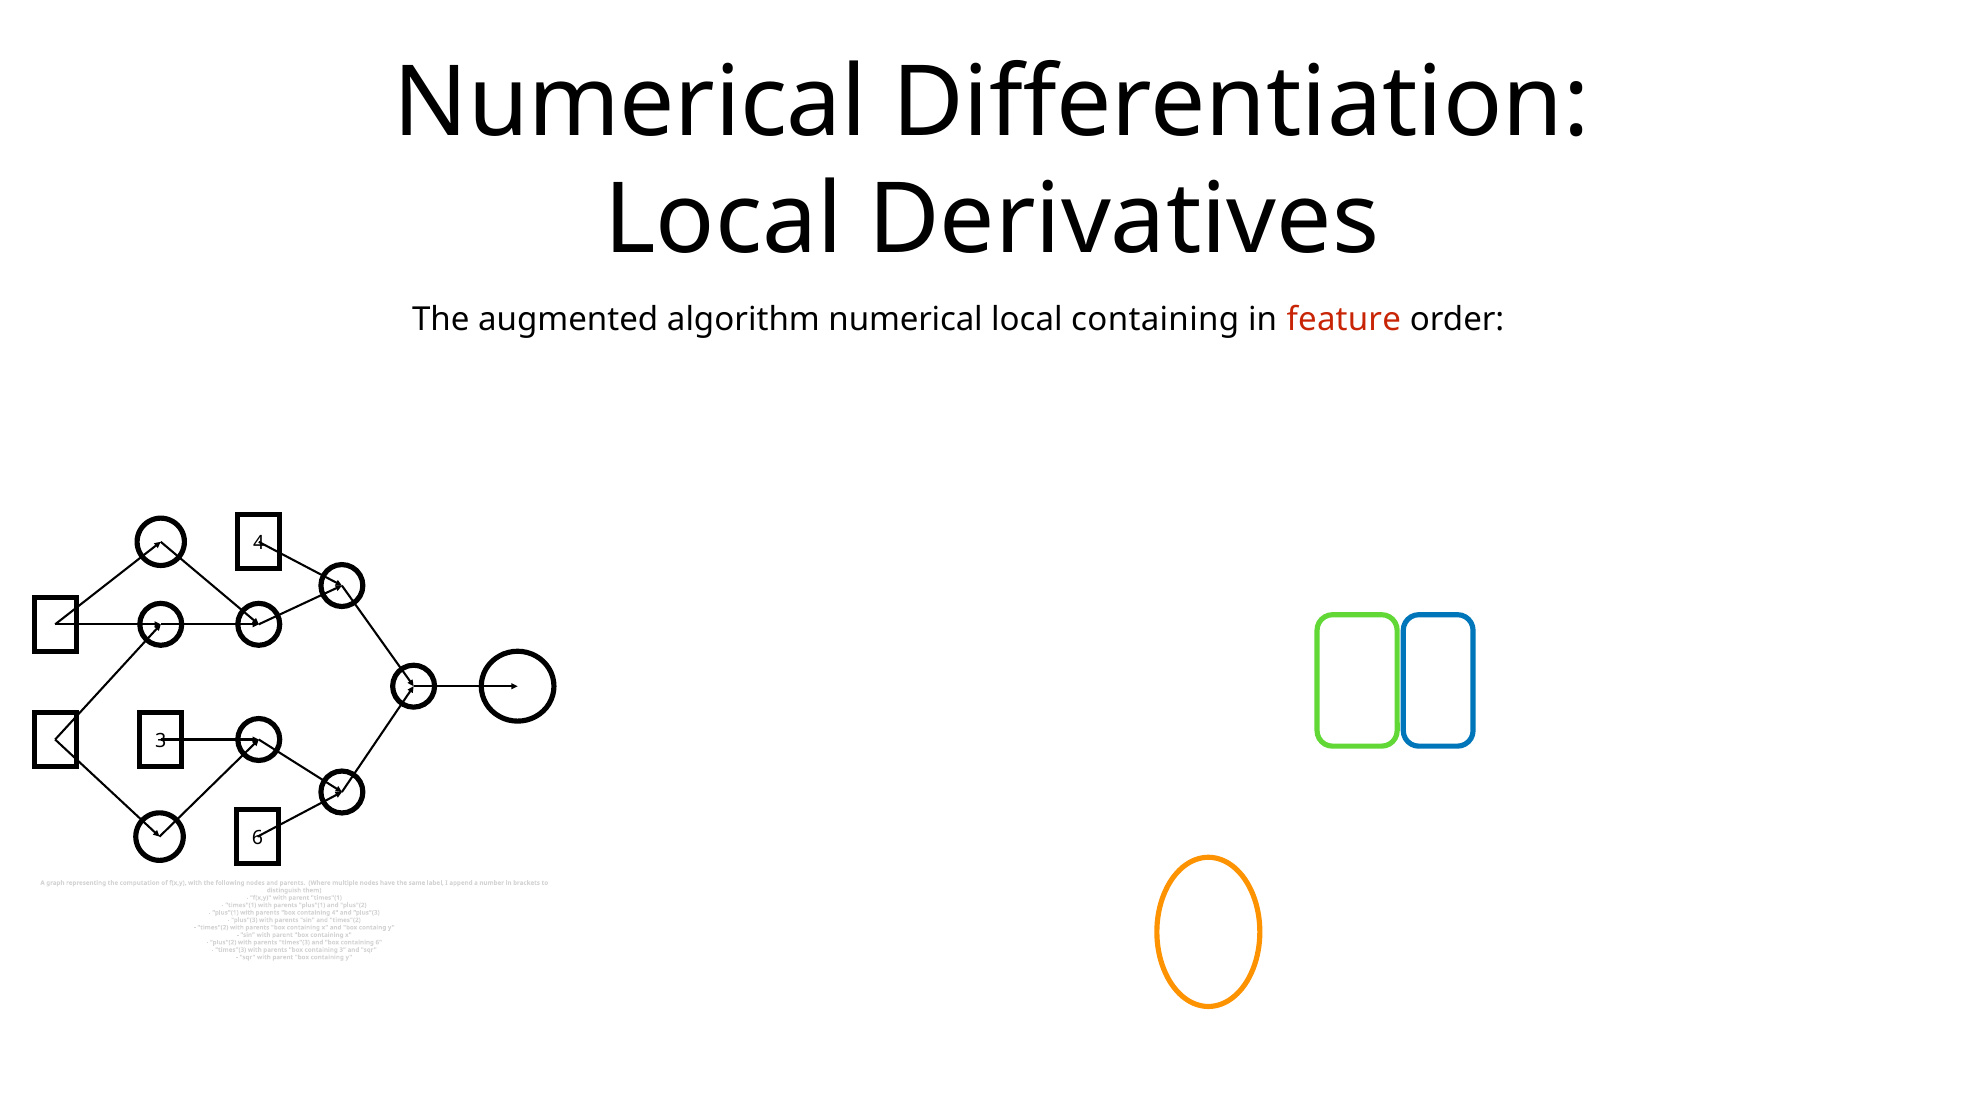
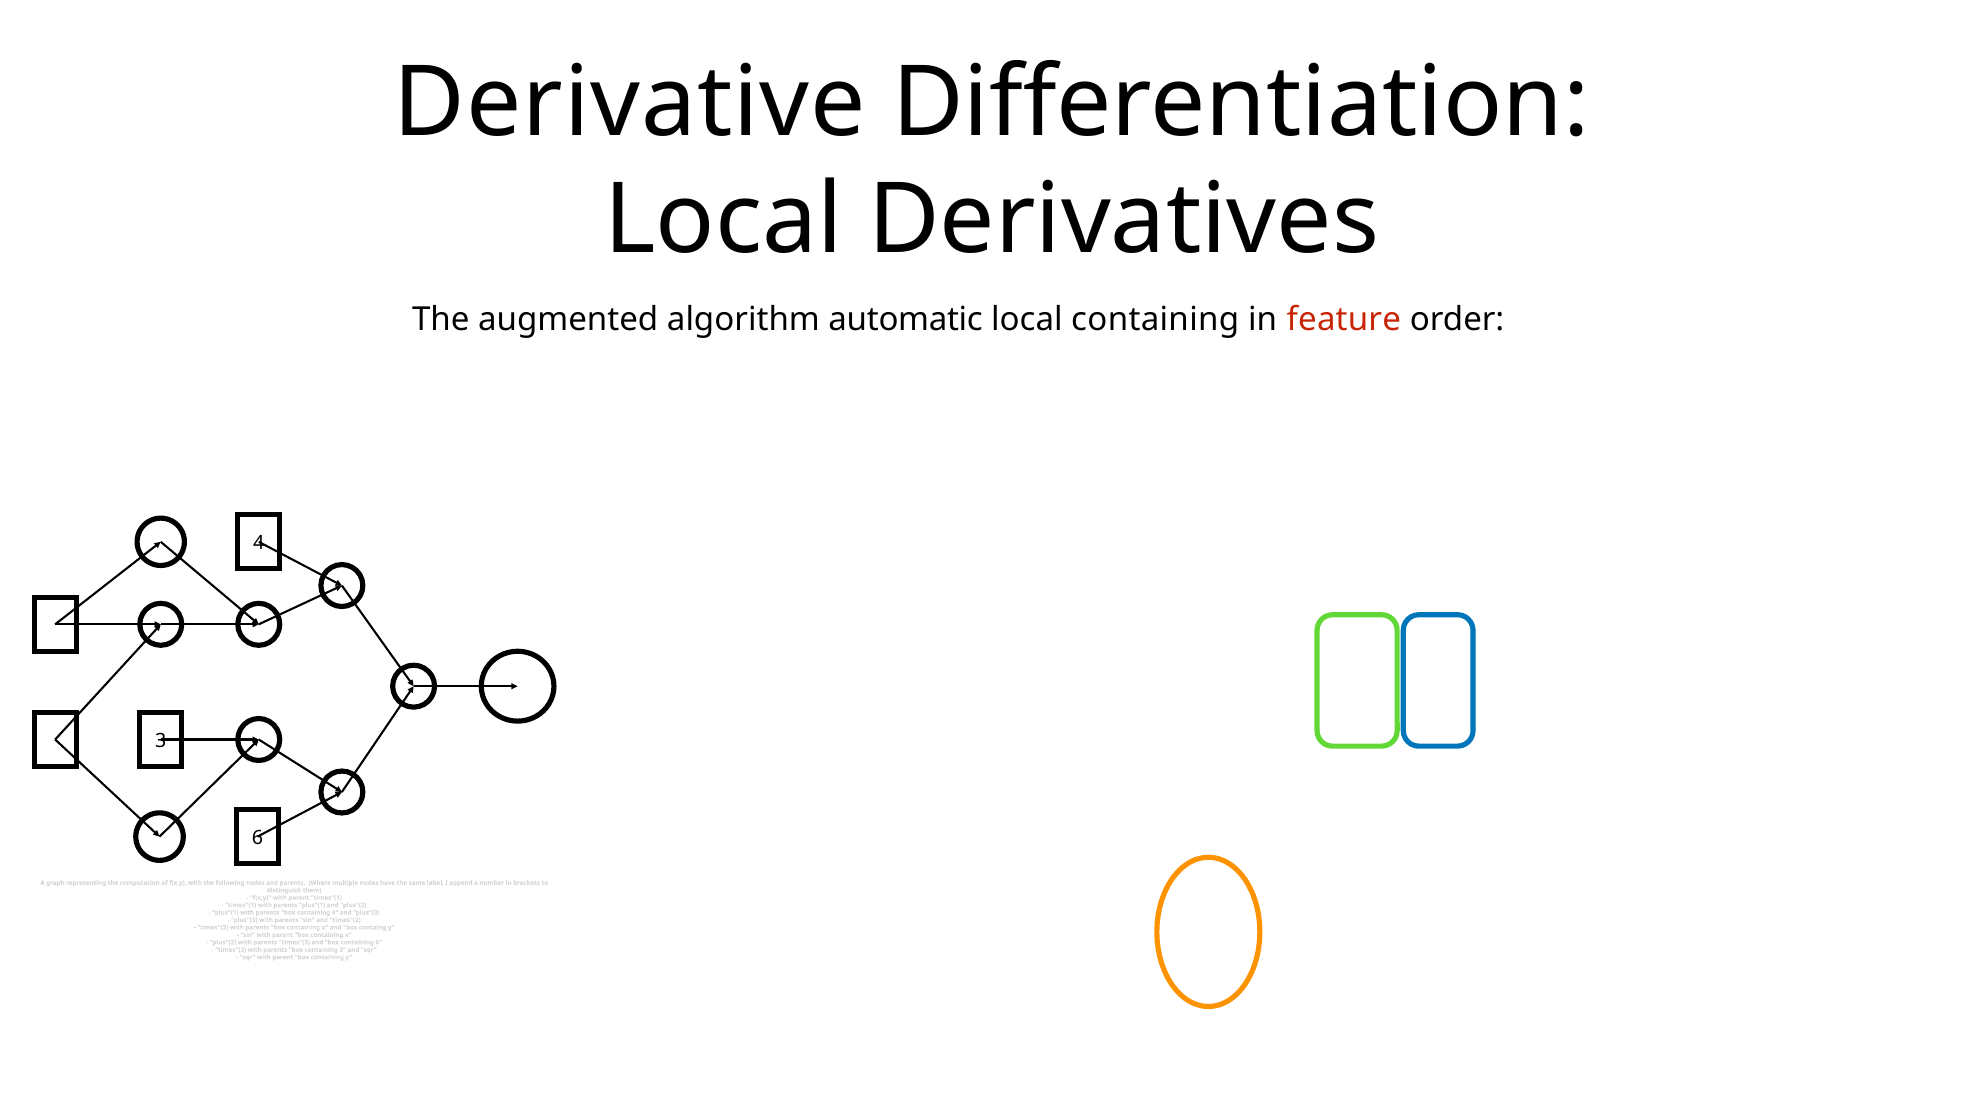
Numerical at (630, 103): Numerical -> Derivative
algorithm numerical: numerical -> automatic
